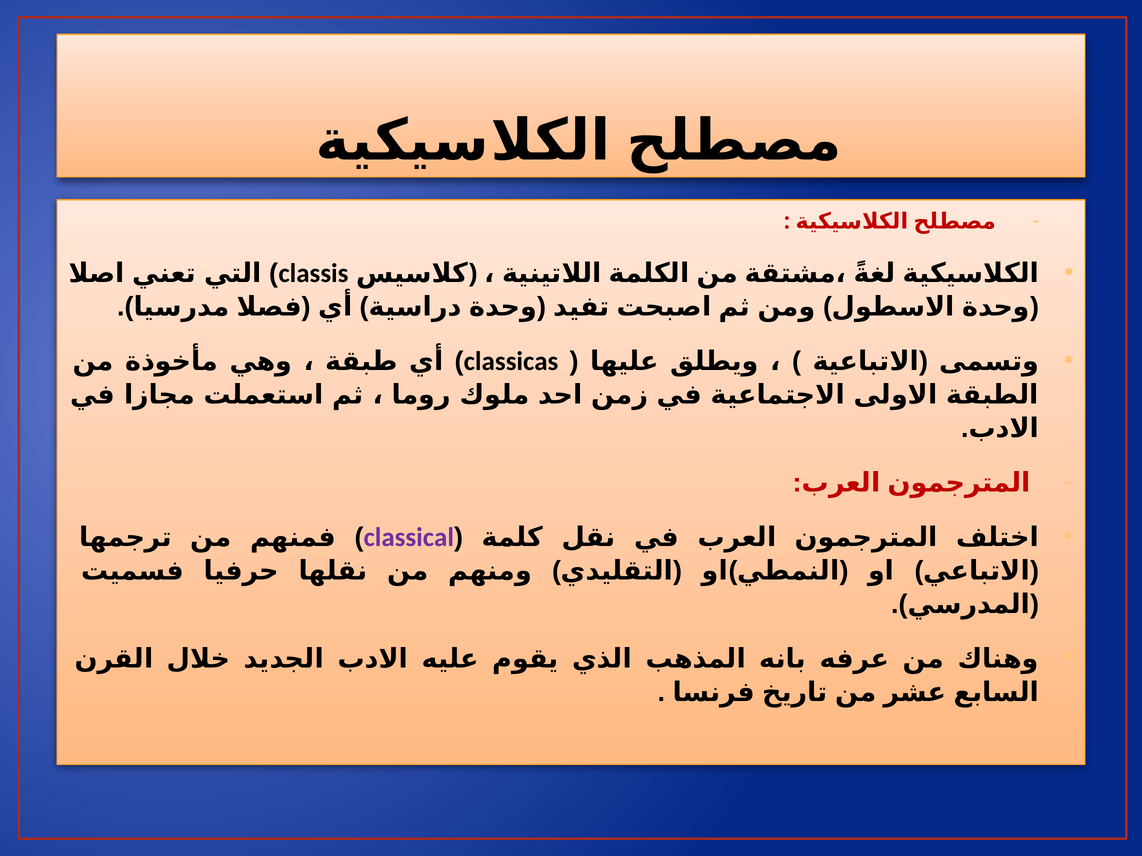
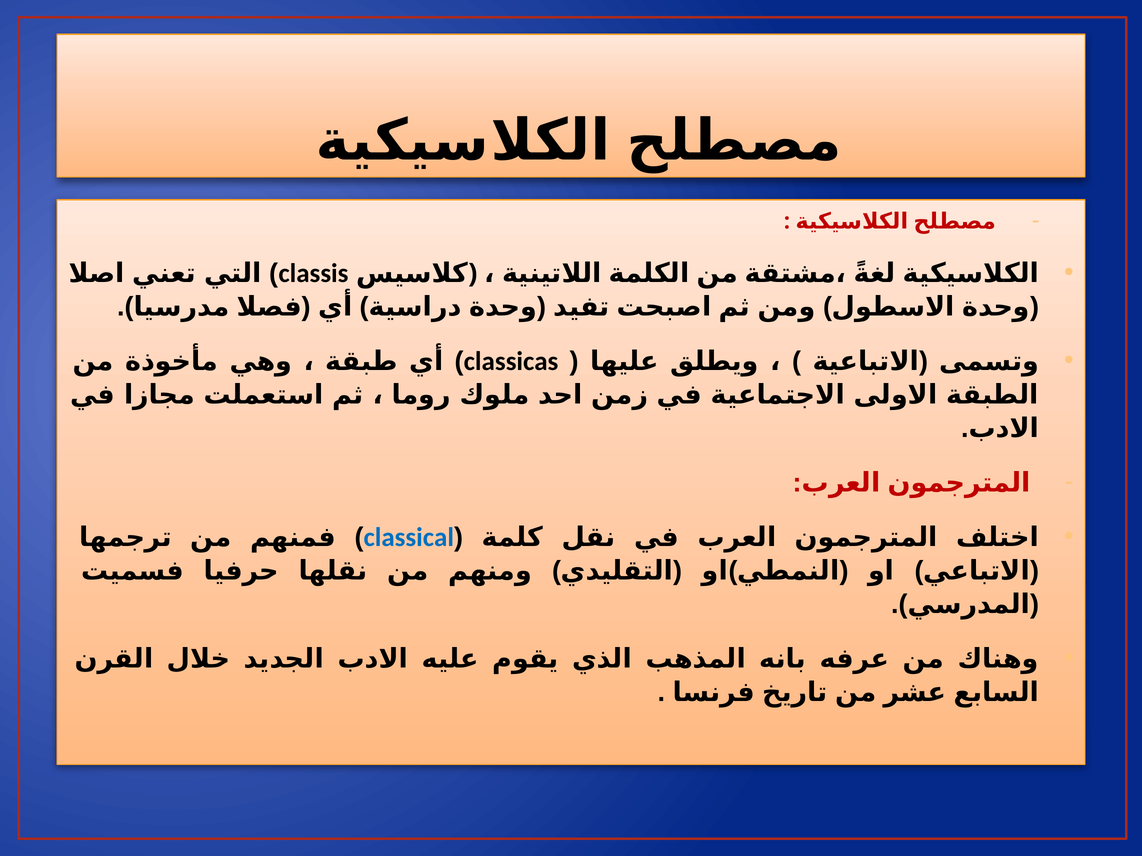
classical colour: purple -> blue
